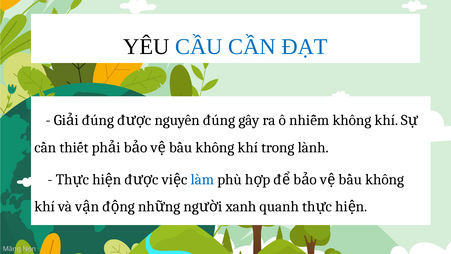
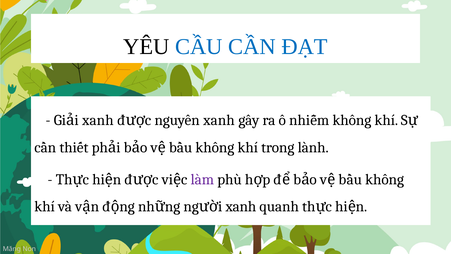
đúng at (98, 120): đúng -> xanh
nguyên đúng: đúng -> xanh
làm colour: blue -> purple
